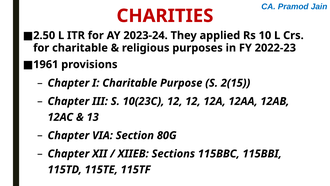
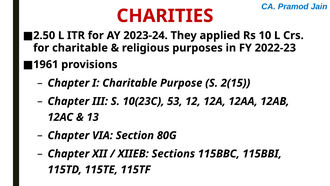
10(23C 12: 12 -> 53
